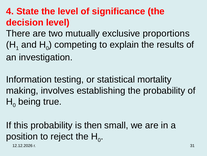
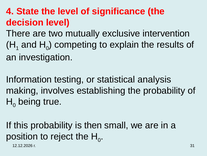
proportions: proportions -> intervention
mortality: mortality -> analysis
